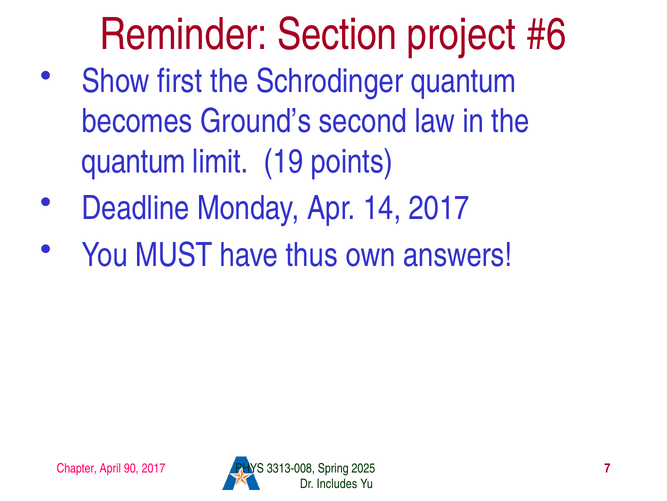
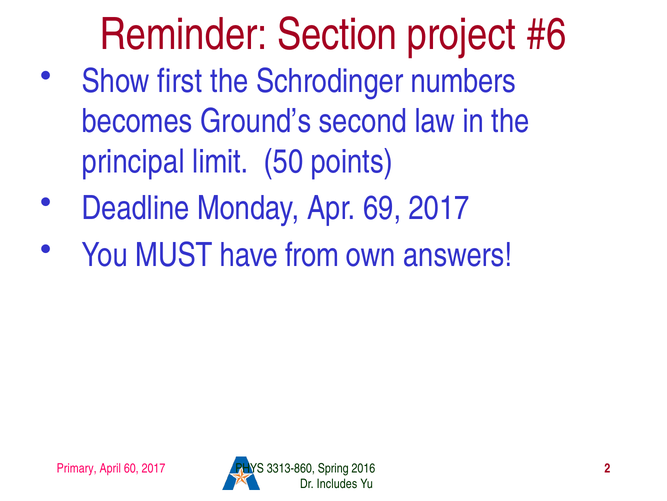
Schrodinger quantum: quantum -> numbers
quantum at (133, 161): quantum -> principal
19: 19 -> 50
14: 14 -> 69
thus: thus -> from
Chapter: Chapter -> Primary
90: 90 -> 60
3313-008: 3313-008 -> 3313-860
2025: 2025 -> 2016
7: 7 -> 2
